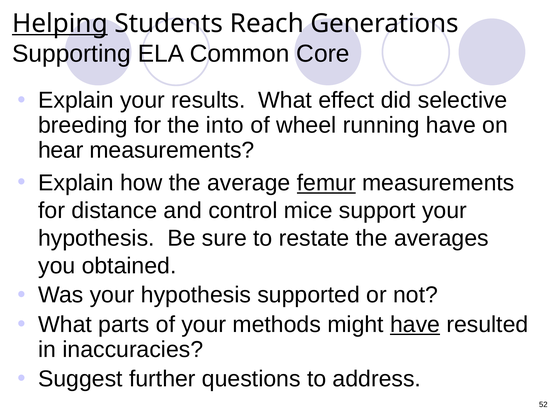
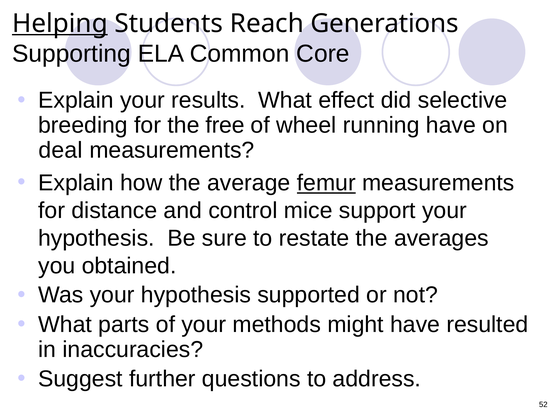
into: into -> free
hear: hear -> deal
have at (415, 324) underline: present -> none
